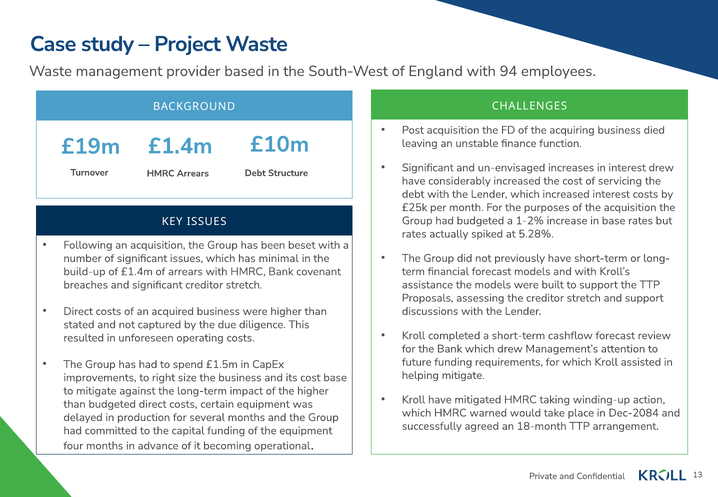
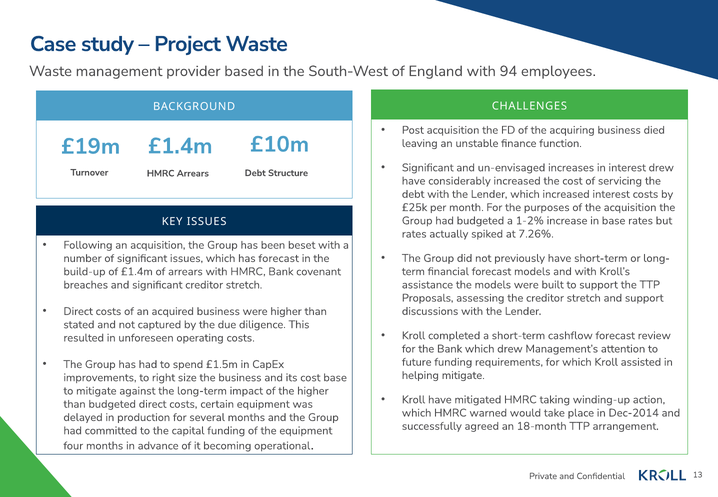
5.28%: 5.28% -> 7.26%
has minimal: minimal -> forecast
Dec-2084: Dec-2084 -> Dec-2014
